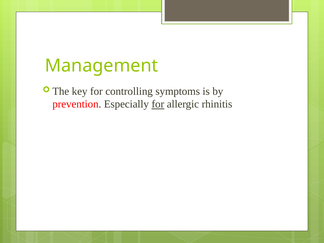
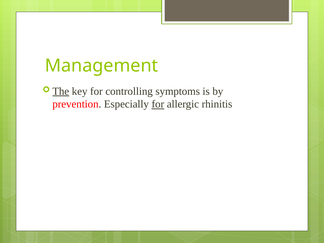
The underline: none -> present
